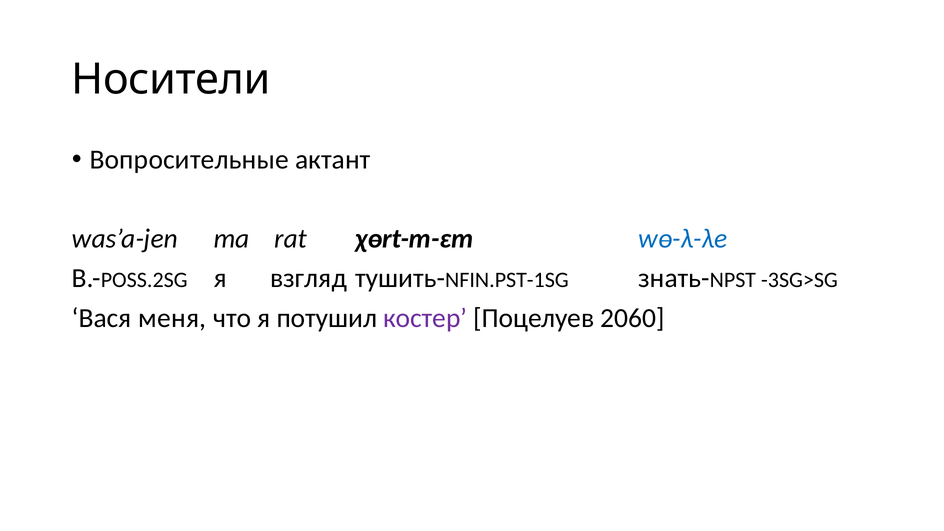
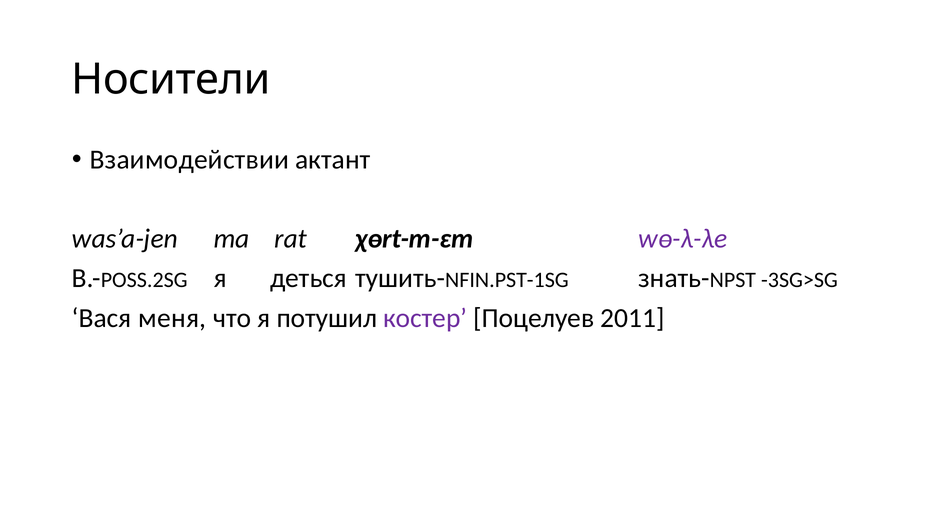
Вопросительные: Вопросительные -> Взаимодействии
wɵ-λ-λe colour: blue -> purple
взгляд: взгляд -> деться
2060: 2060 -> 2011
